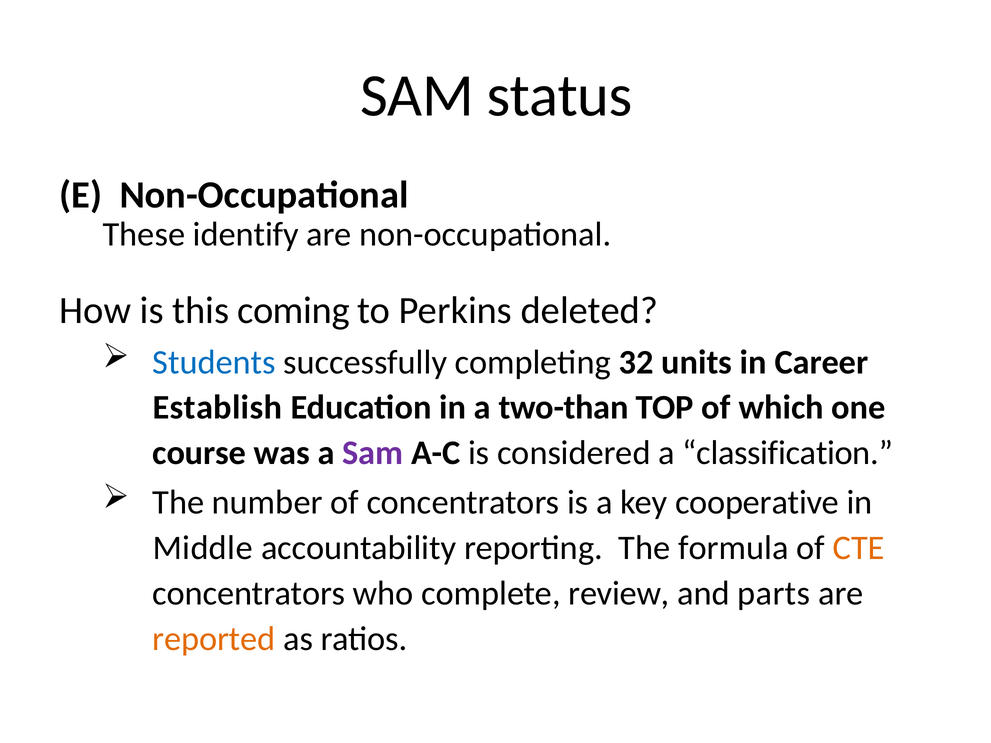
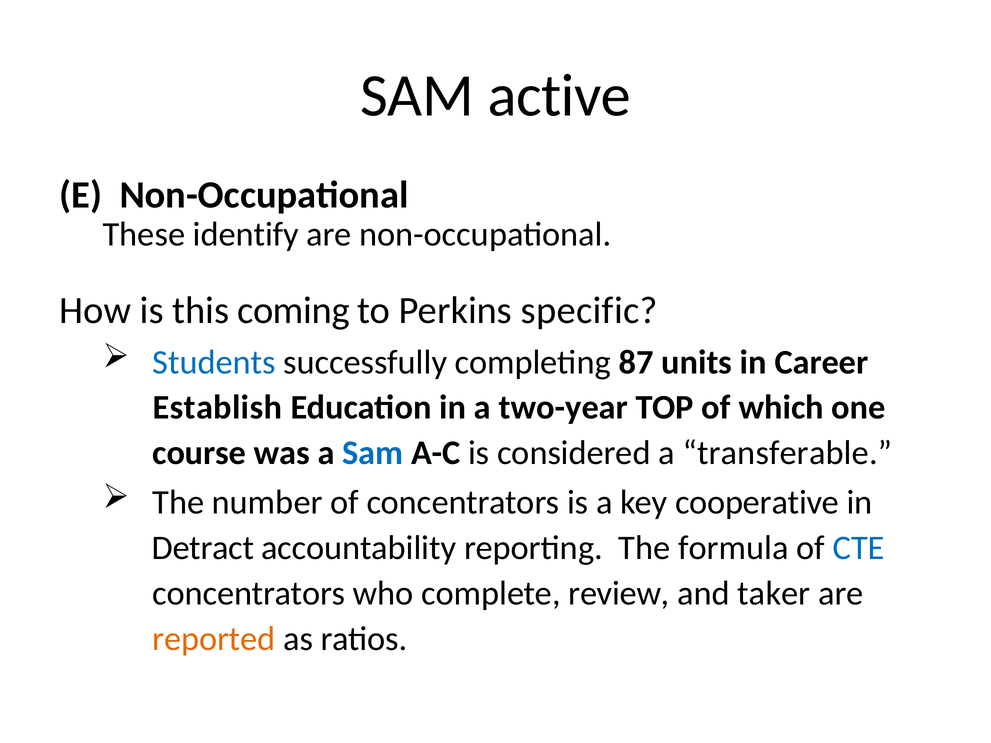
status: status -> active
deleted: deleted -> specific
32: 32 -> 87
two-than: two-than -> two-year
Sam at (373, 453) colour: purple -> blue
classification: classification -> transferable
Middle: Middle -> Detract
CTE colour: orange -> blue
parts: parts -> taker
